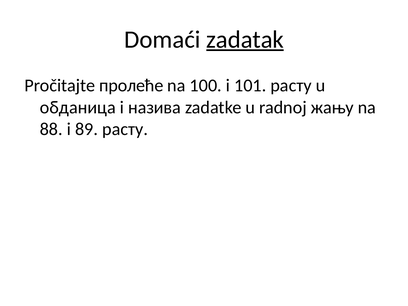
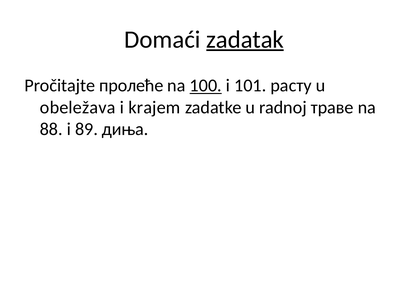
100 underline: none -> present
обданица: обданица -> obeležava
назива: назива -> krajem
жању: жању -> траве
89 расту: расту -> диња
